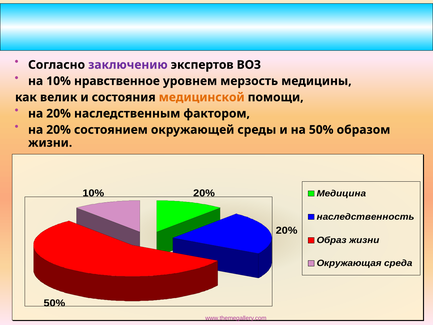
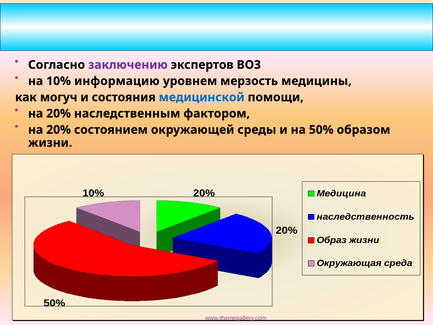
нравственное: нравственное -> информацию
велик: велик -> могуч
медицинской colour: orange -> blue
